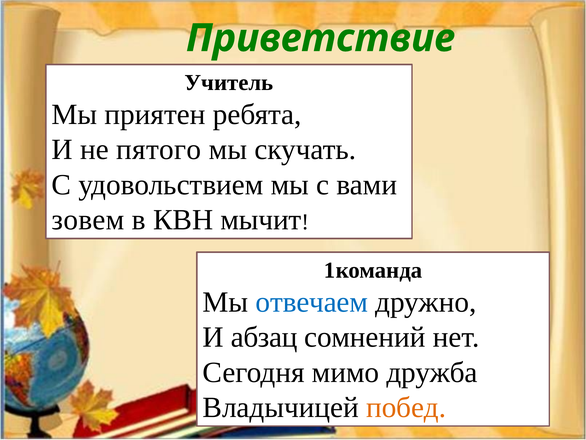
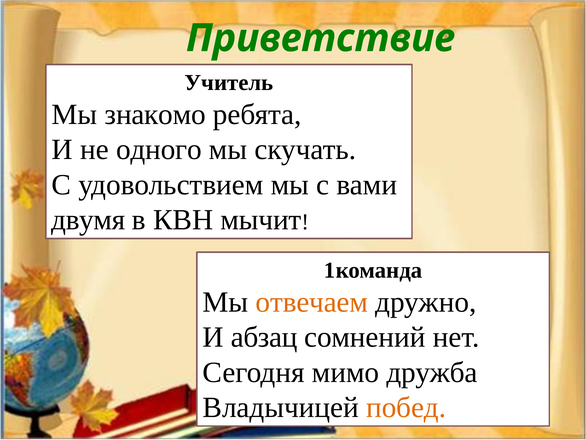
приятен: приятен -> знакомо
пятого: пятого -> одного
зовем: зовем -> двумя
отвечаем colour: blue -> orange
